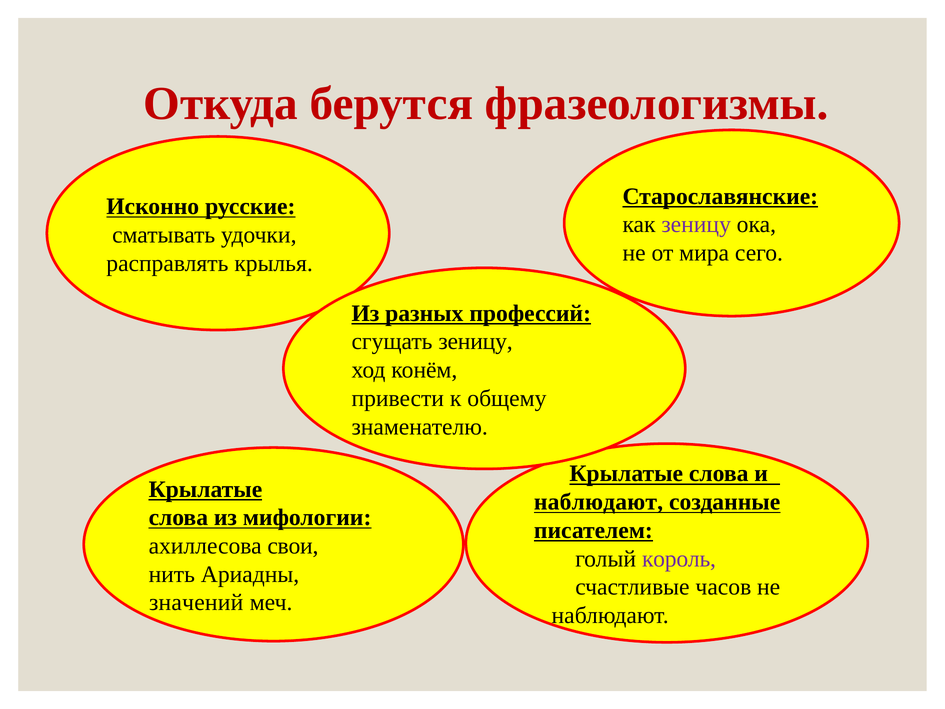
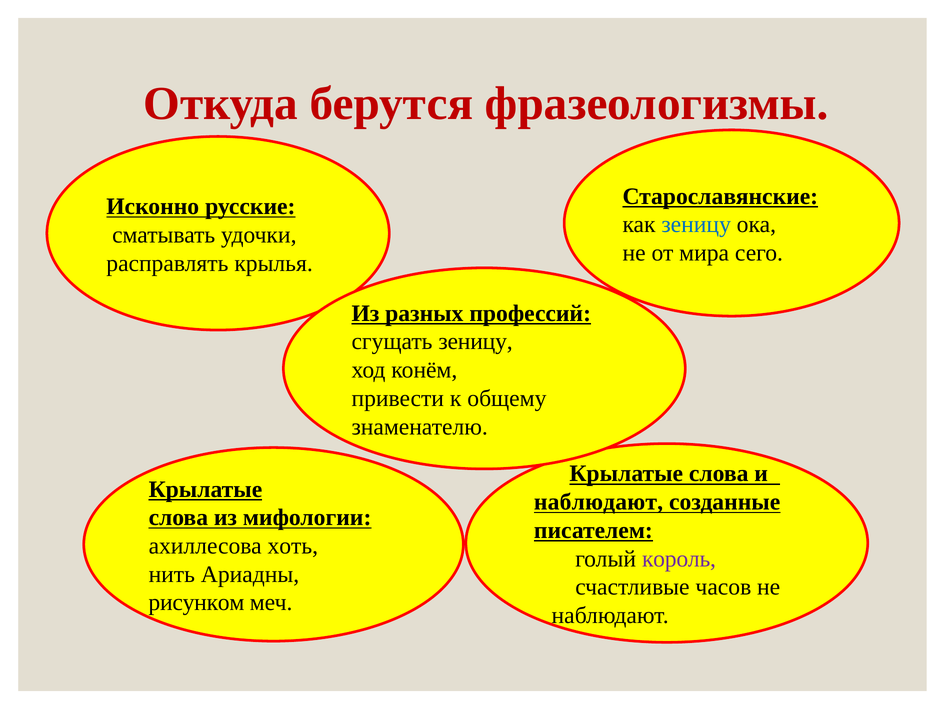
зеницу at (696, 225) colour: purple -> blue
свои: свои -> хоть
значений: значений -> рисунком
